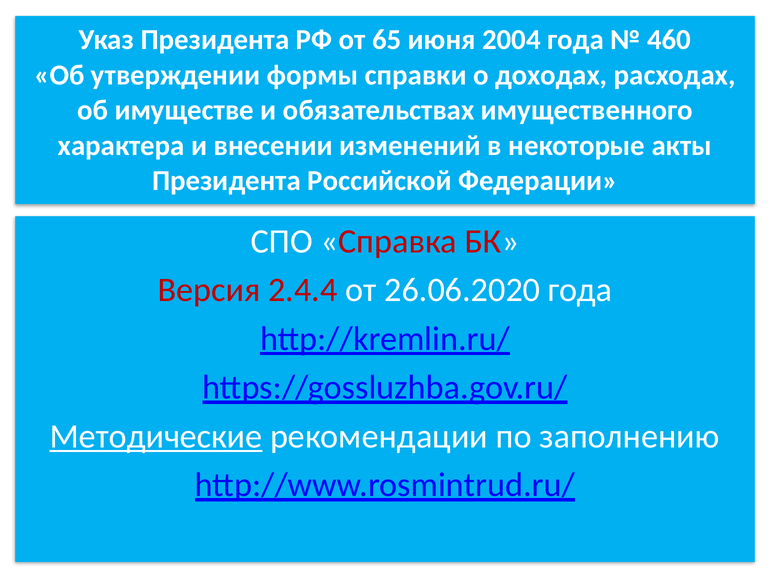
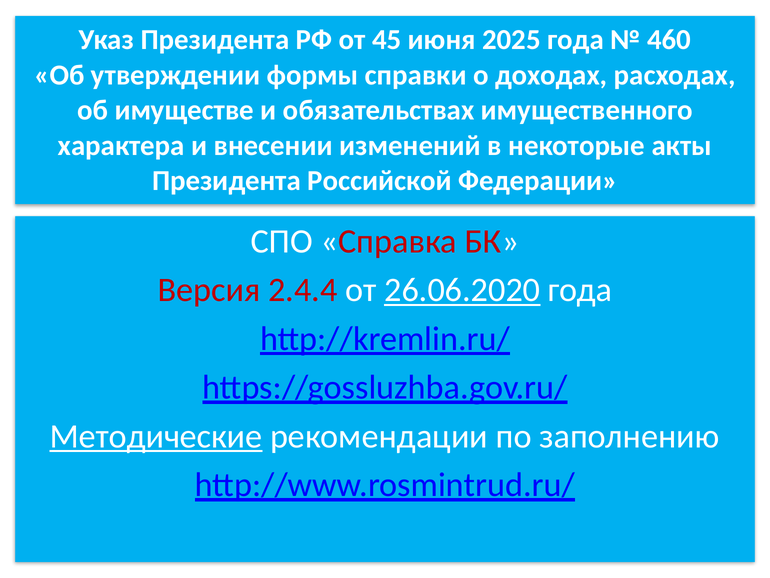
65: 65 -> 45
2004: 2004 -> 2025
26.06.2020 underline: none -> present
